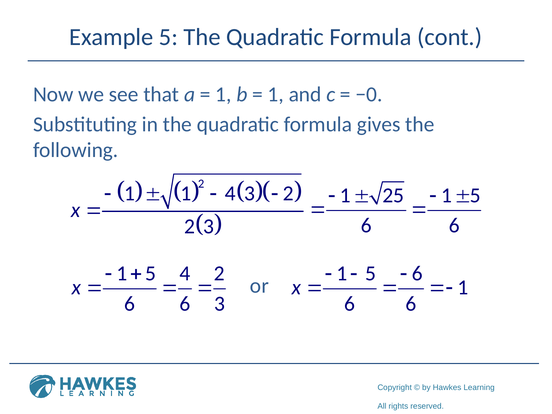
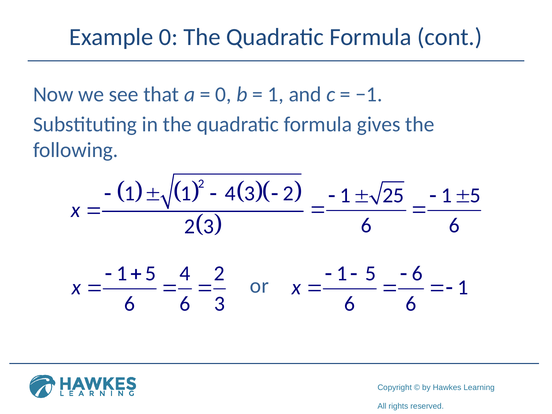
Example 5: 5 -> 0
1 at (223, 94): 1 -> 0
−0: −0 -> −1
